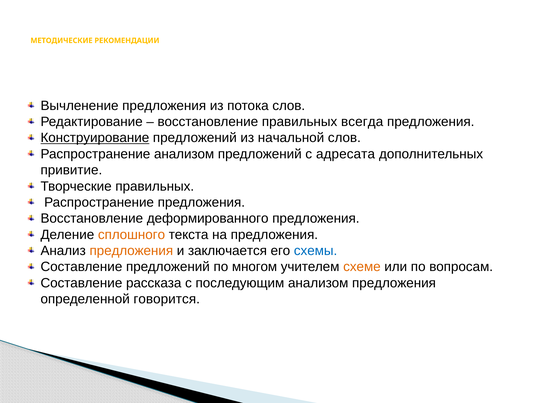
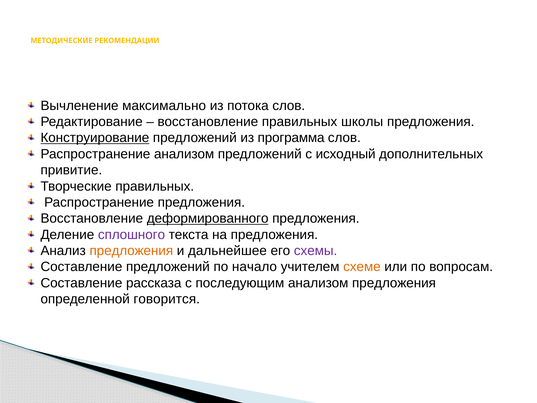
Вычленение предложения: предложения -> максимально
всегда: всегда -> школы
начальной: начальной -> программа
адресата: адресата -> исходный
деформированного underline: none -> present
сплошного colour: orange -> purple
заключается: заключается -> дальнейшее
схемы colour: blue -> purple
многом: многом -> начало
